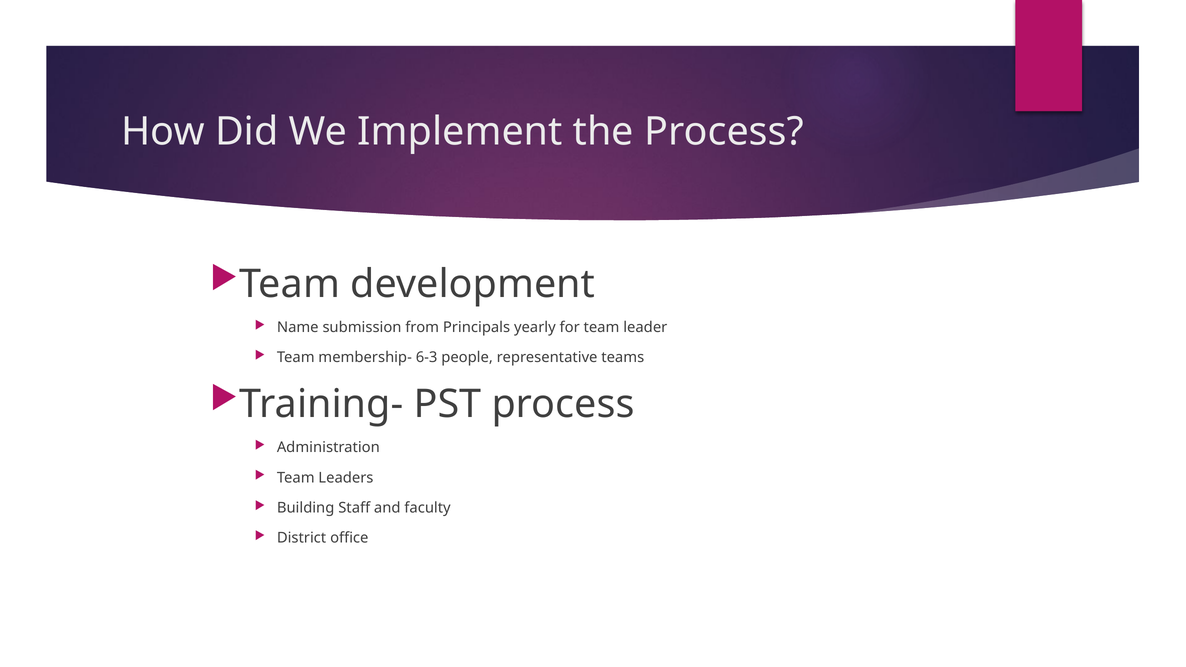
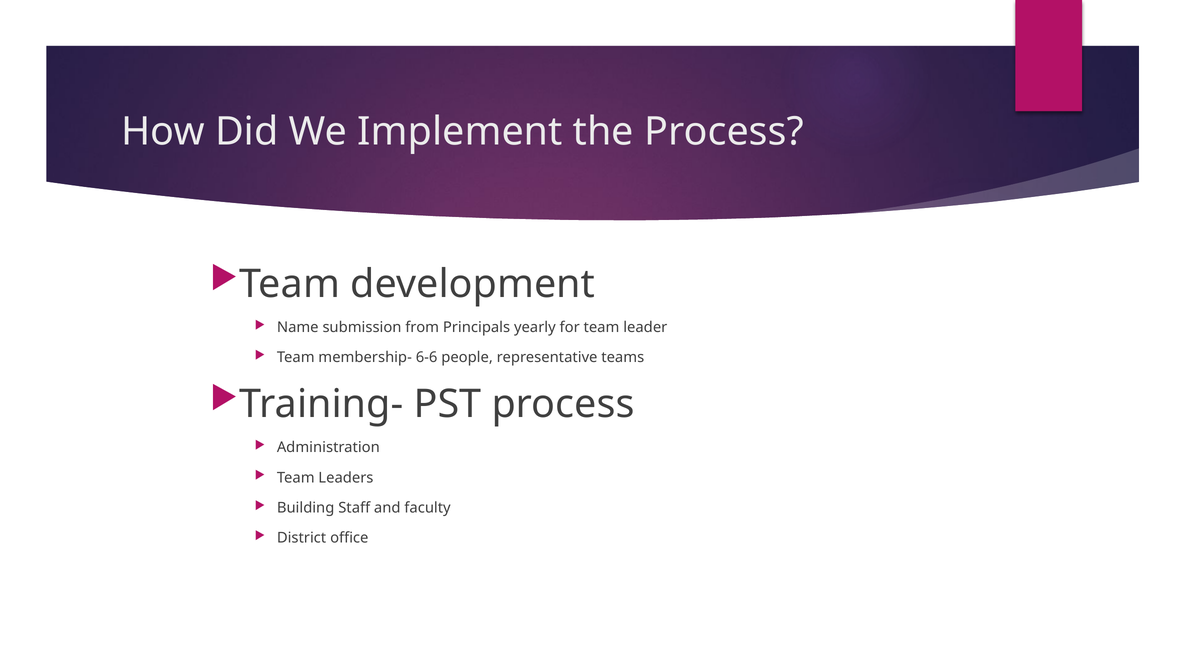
6-3: 6-3 -> 6-6
